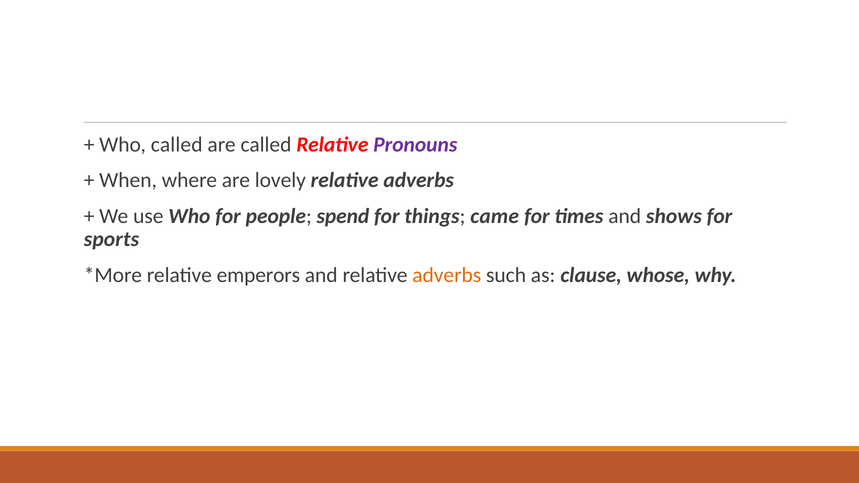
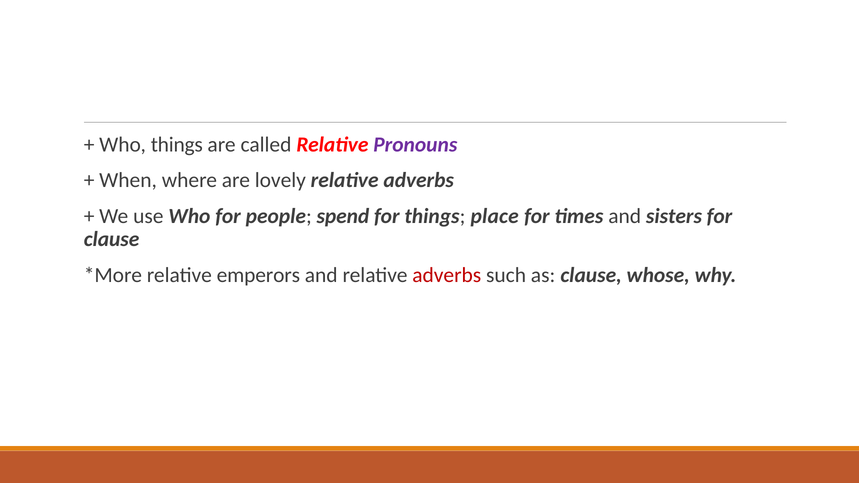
Who called: called -> things
came: came -> place
shows: shows -> sisters
sports at (111, 239): sports -> clause
adverbs at (447, 275) colour: orange -> red
